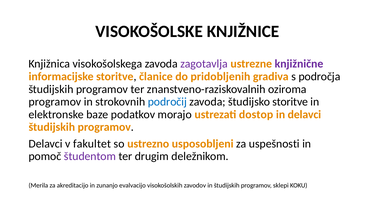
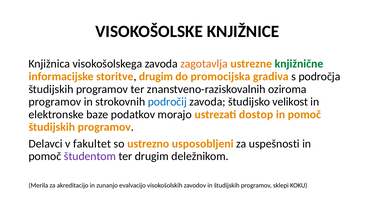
zagotavlja colour: purple -> orange
knjižnične colour: purple -> green
storitve članice: članice -> drugim
pridobljenih: pridobljenih -> promocijska
študijsko storitve: storitve -> velikost
delavci at (304, 114): delavci -> pomoč
